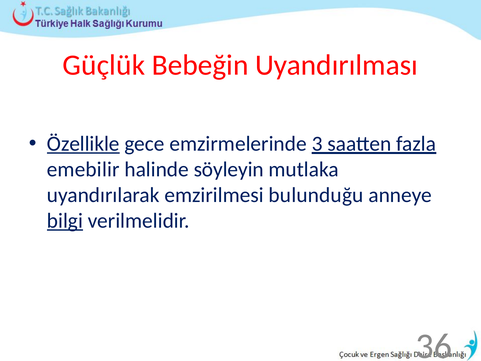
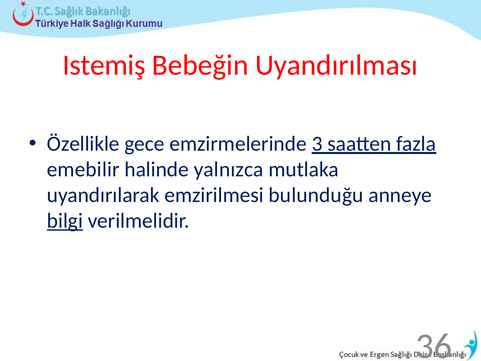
Güçlük: Güçlük -> Istemiş
Özellikle underline: present -> none
söyleyin: söyleyin -> yalnızca
